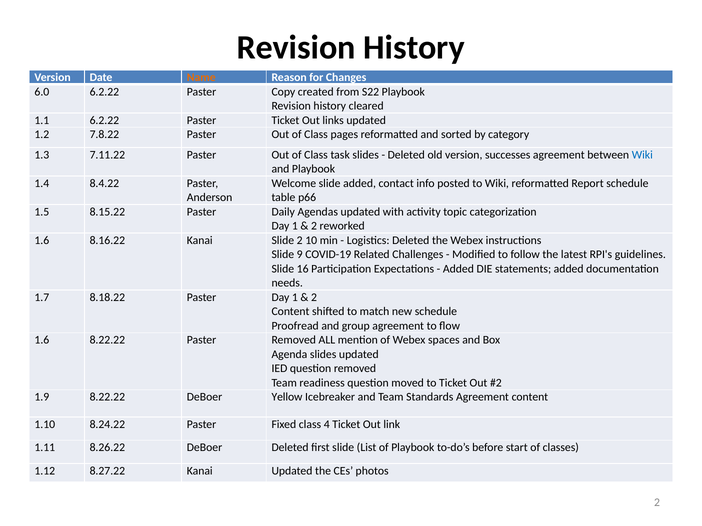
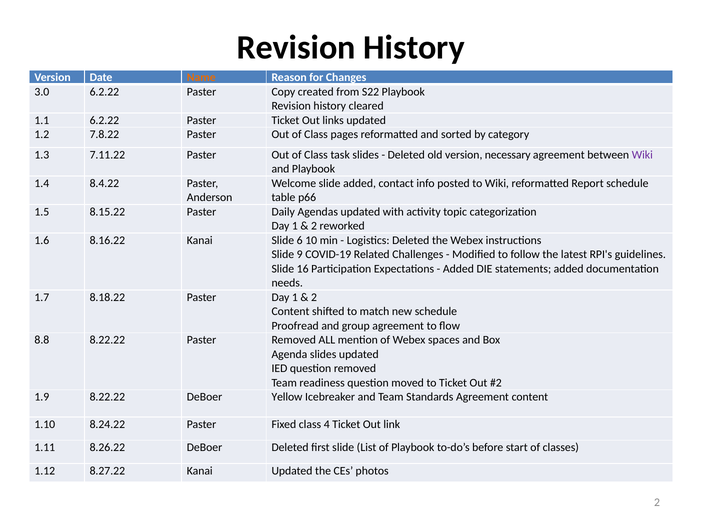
6.0: 6.0 -> 3.0
successes: successes -> necessary
Wiki at (642, 155) colour: blue -> purple
Slide 2: 2 -> 6
1.6 at (42, 340): 1.6 -> 8.8
